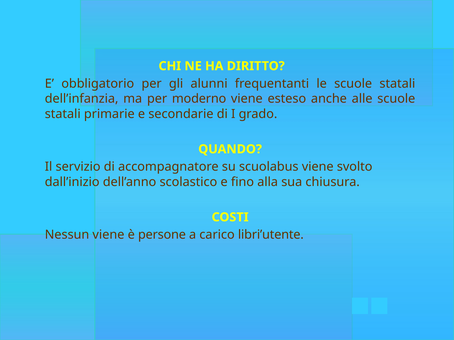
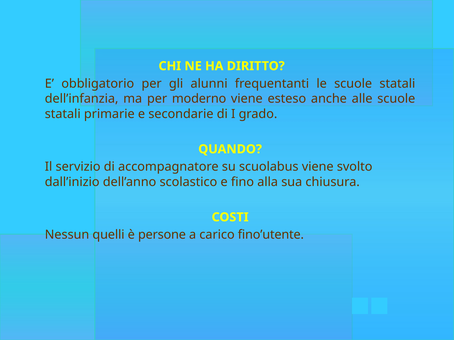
Nessun viene: viene -> quelli
libri’utente: libri’utente -> fino’utente
